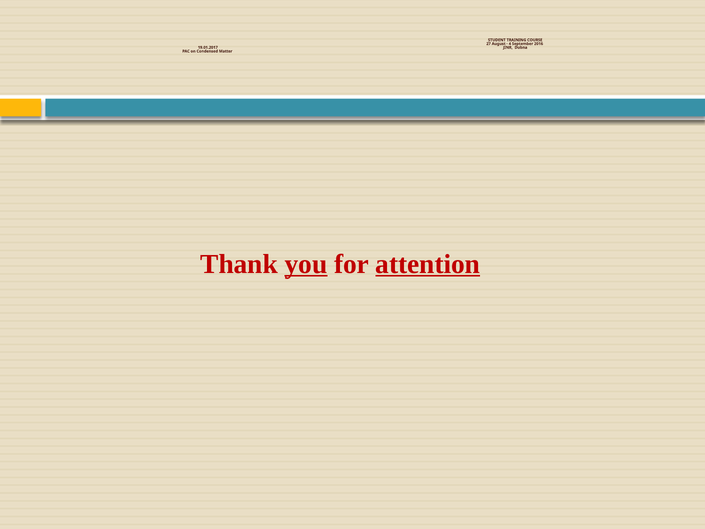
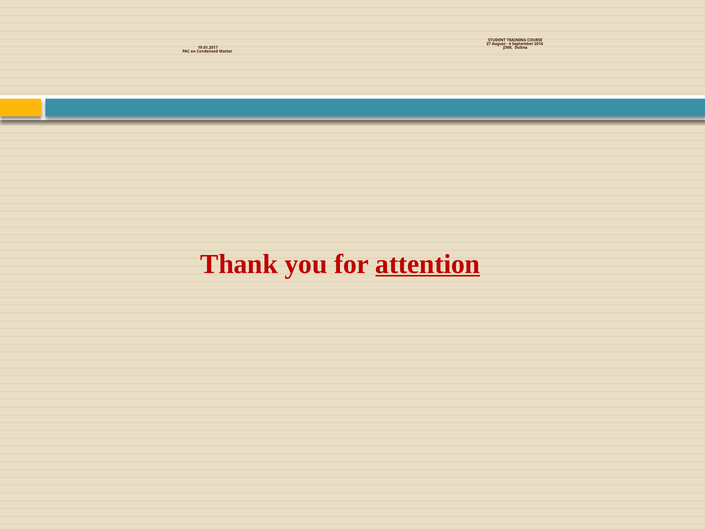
you underline: present -> none
